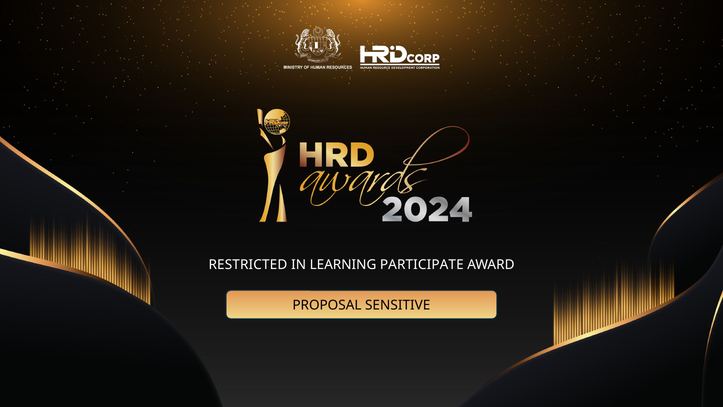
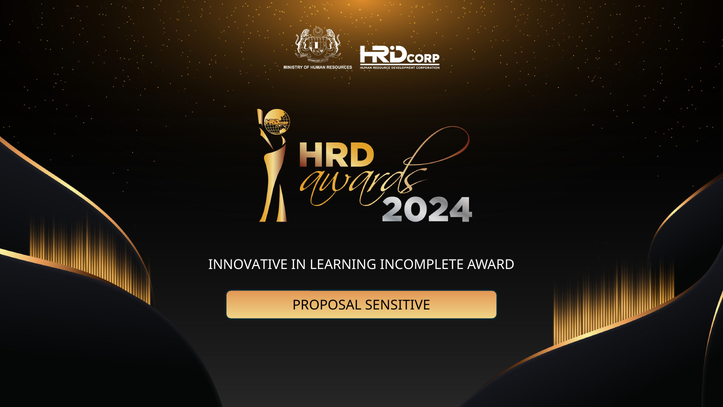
RESTRICTED: RESTRICTED -> INNOVATIVE
PARTICIPATE: PARTICIPATE -> INCOMPLETE
